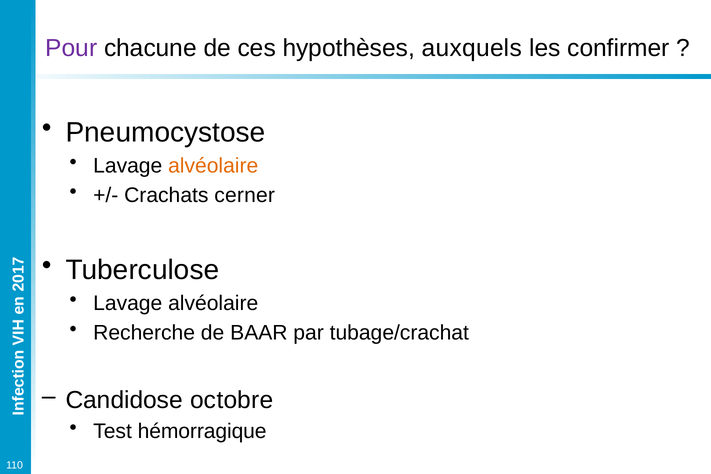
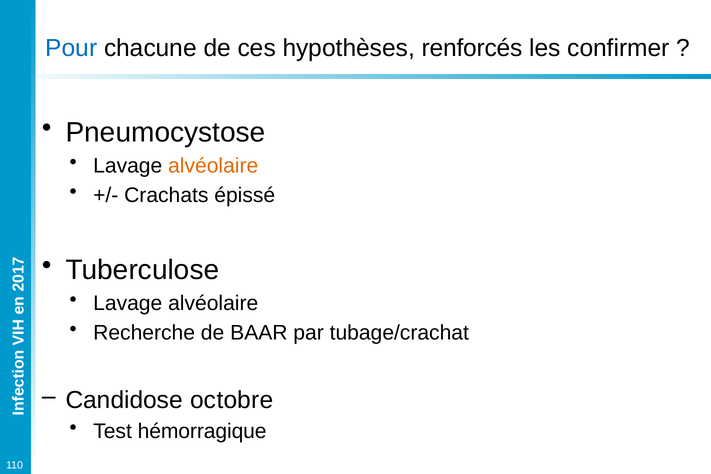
Pour colour: purple -> blue
auxquels: auxquels -> renforcés
cerner: cerner -> épissé
